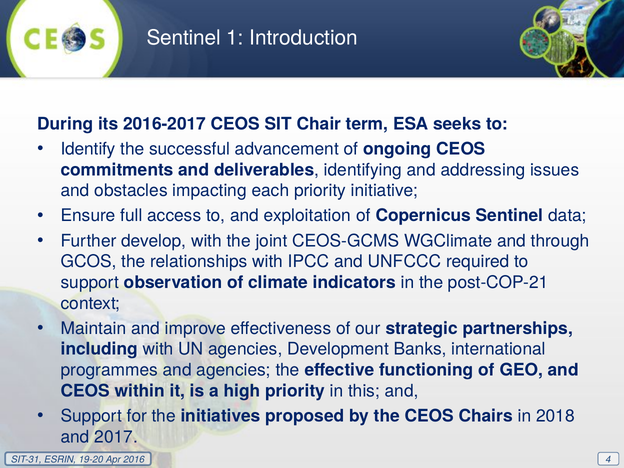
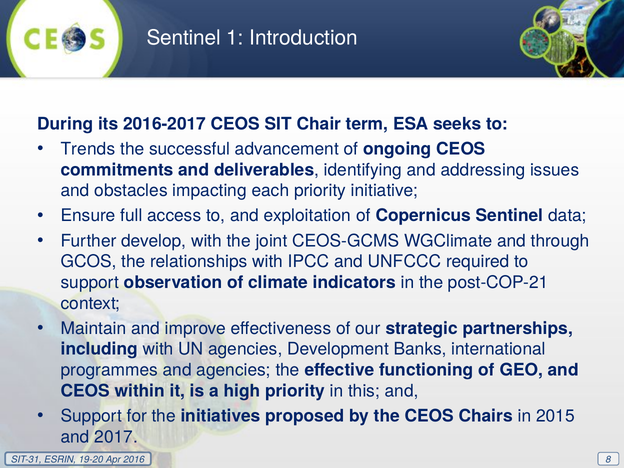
Identify: Identify -> Trends
2018: 2018 -> 2015
4: 4 -> 8
